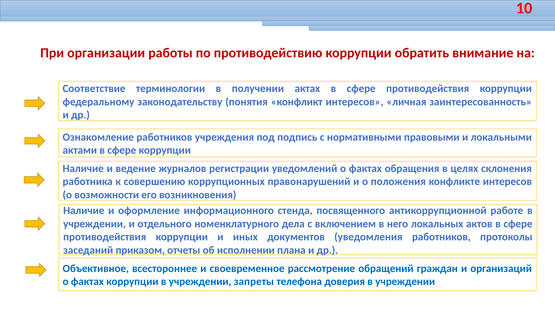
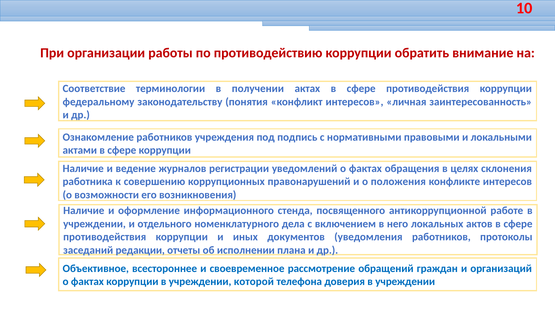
приказом: приказом -> редакции
запреты: запреты -> которой
